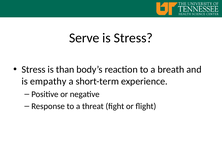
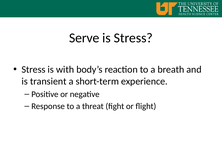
than: than -> with
empathy: empathy -> transient
